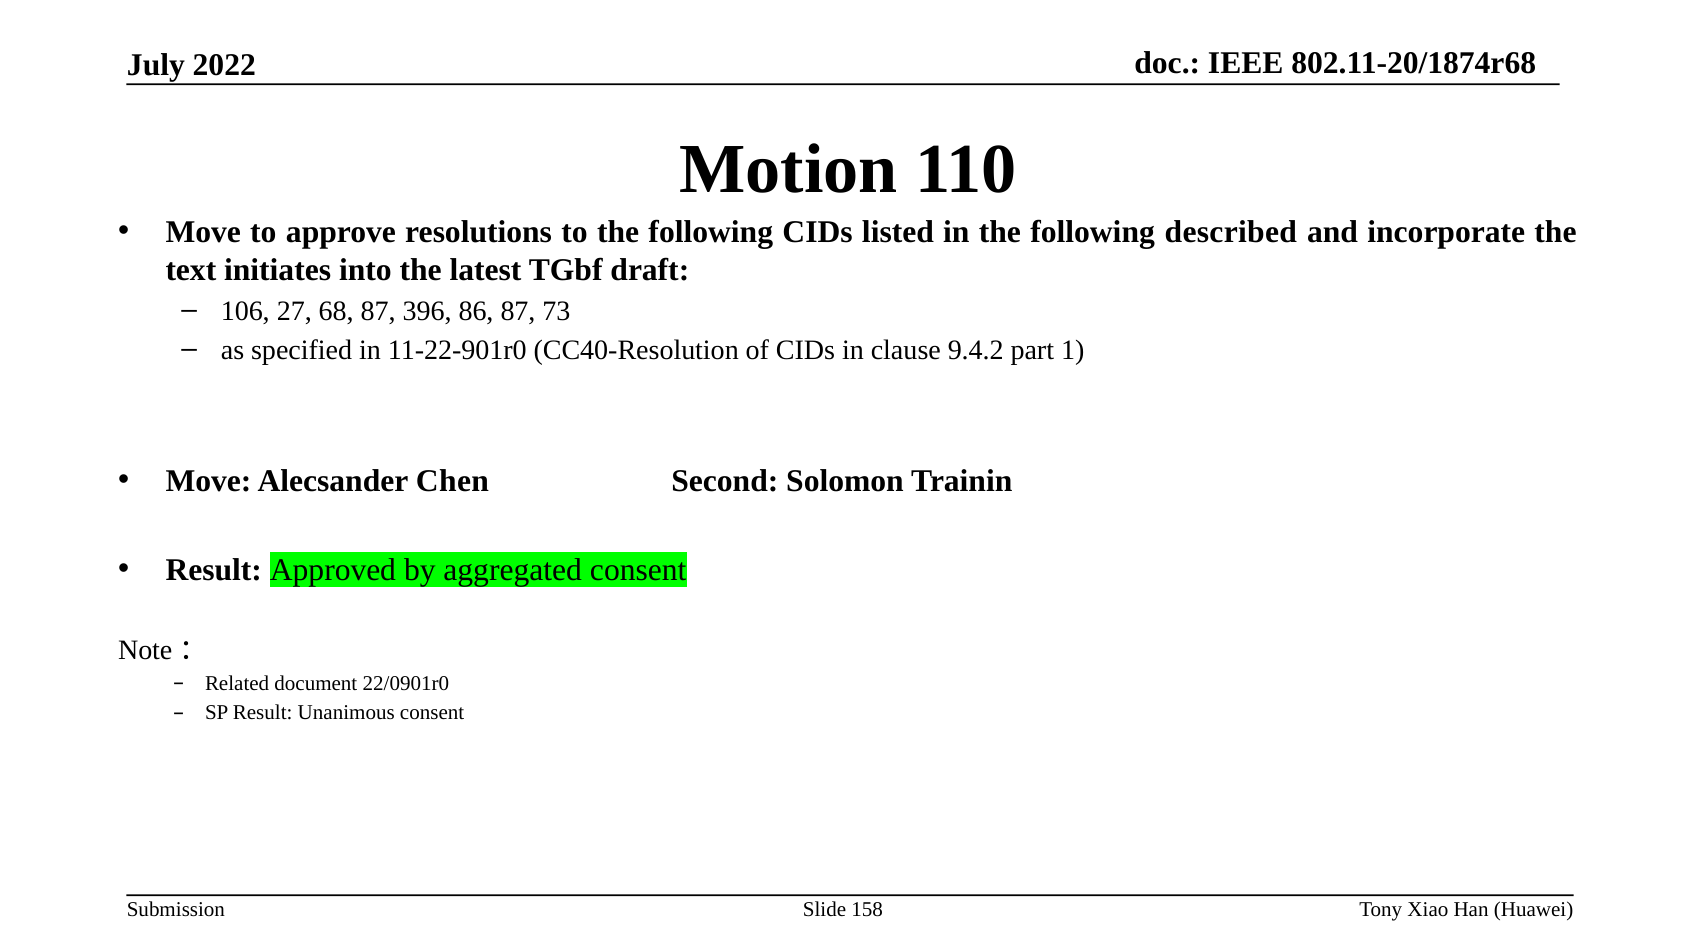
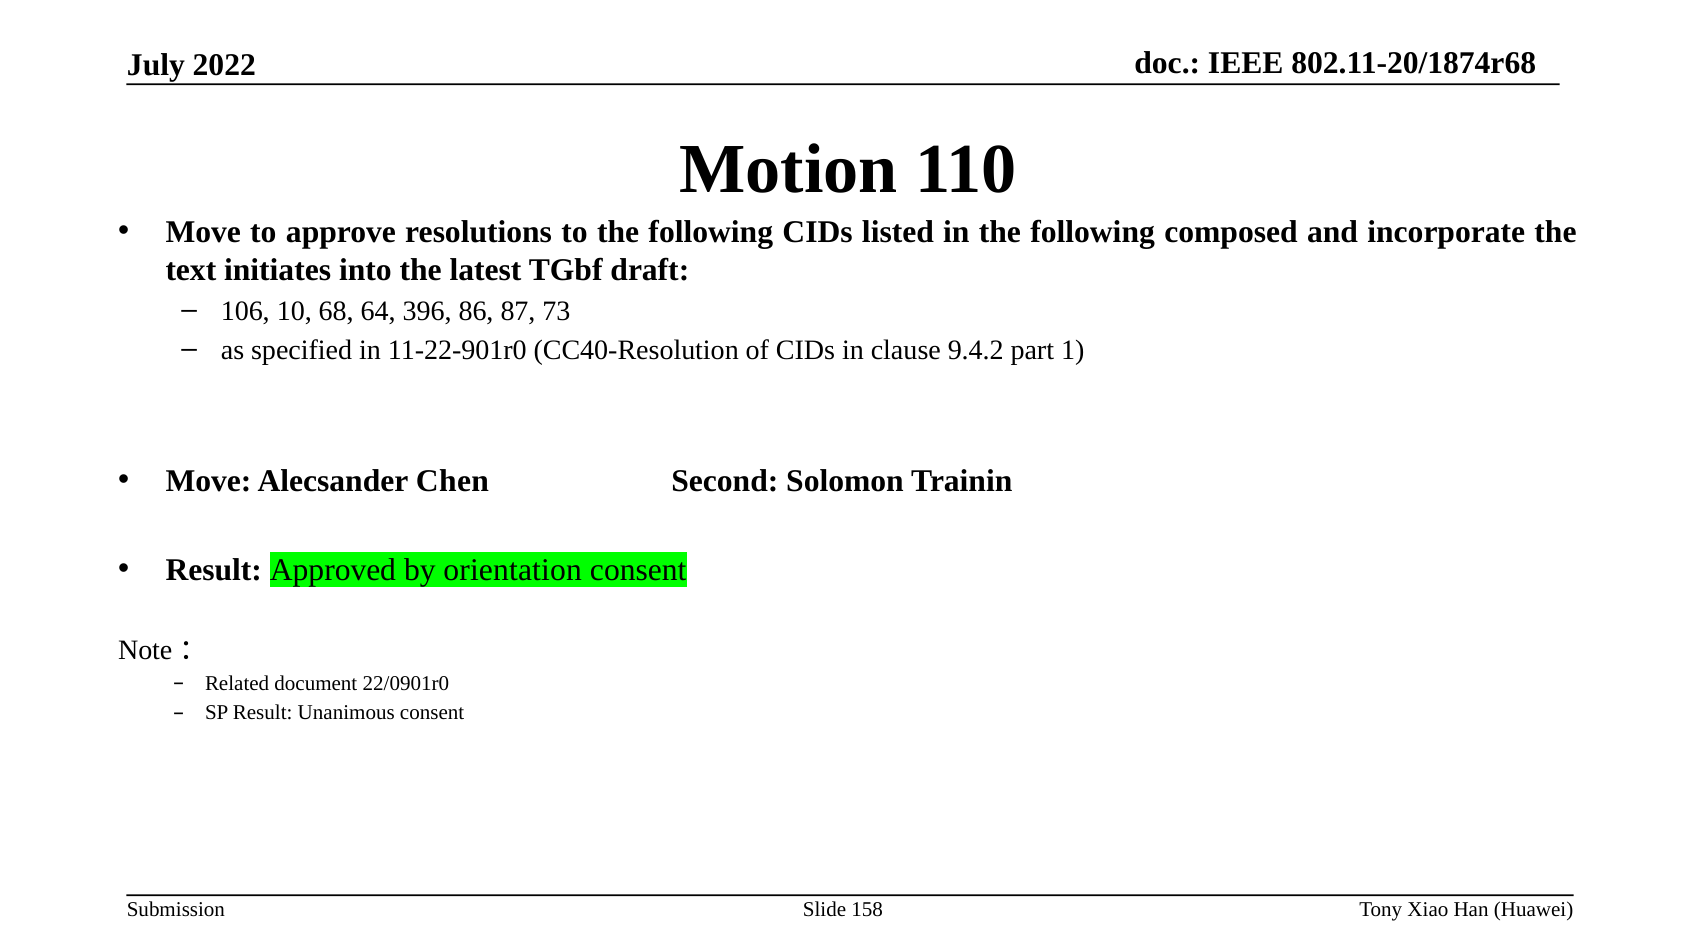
described: described -> composed
27: 27 -> 10
68 87: 87 -> 64
aggregated: aggregated -> orientation
